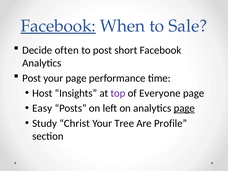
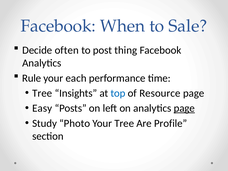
Facebook at (58, 26) underline: present -> none
short: short -> thing
Post at (32, 78): Post -> Rule
your page: page -> each
Host at (42, 93): Host -> Tree
top colour: purple -> blue
Everyone: Everyone -> Resource
Christ: Christ -> Photo
